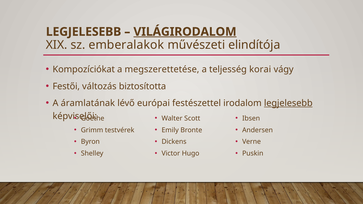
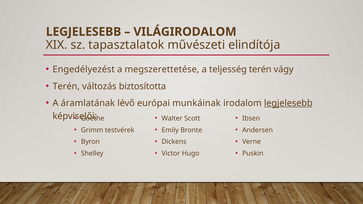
VILÁGIRODALOM underline: present -> none
emberalakok: emberalakok -> tapasztalatok
Kompozíciókat: Kompozíciókat -> Engedélyezést
teljesség korai: korai -> terén
Festői at (66, 86): Festői -> Terén
festészettel: festészettel -> munkáinak
